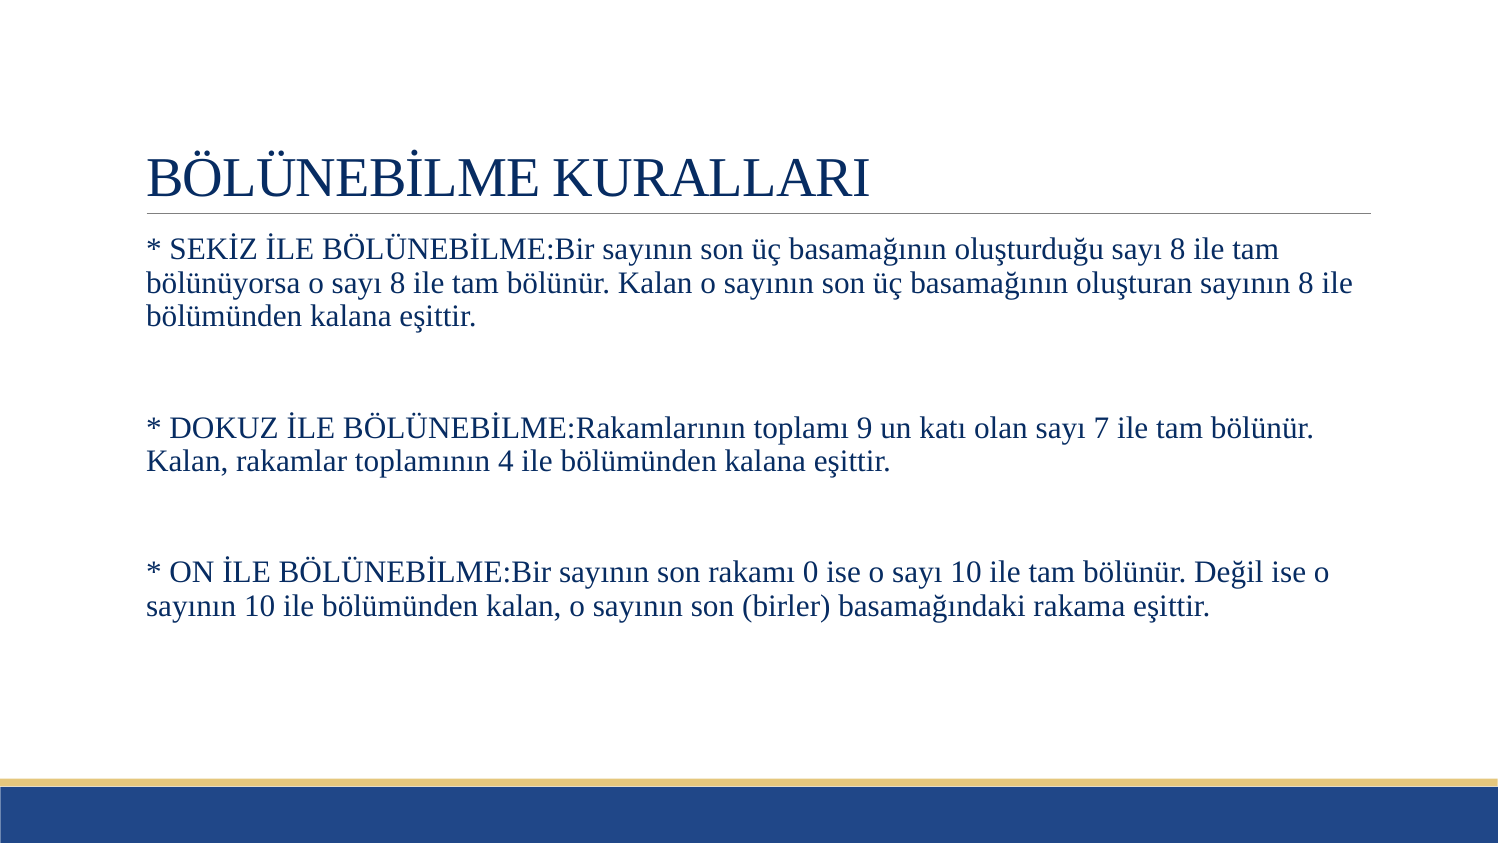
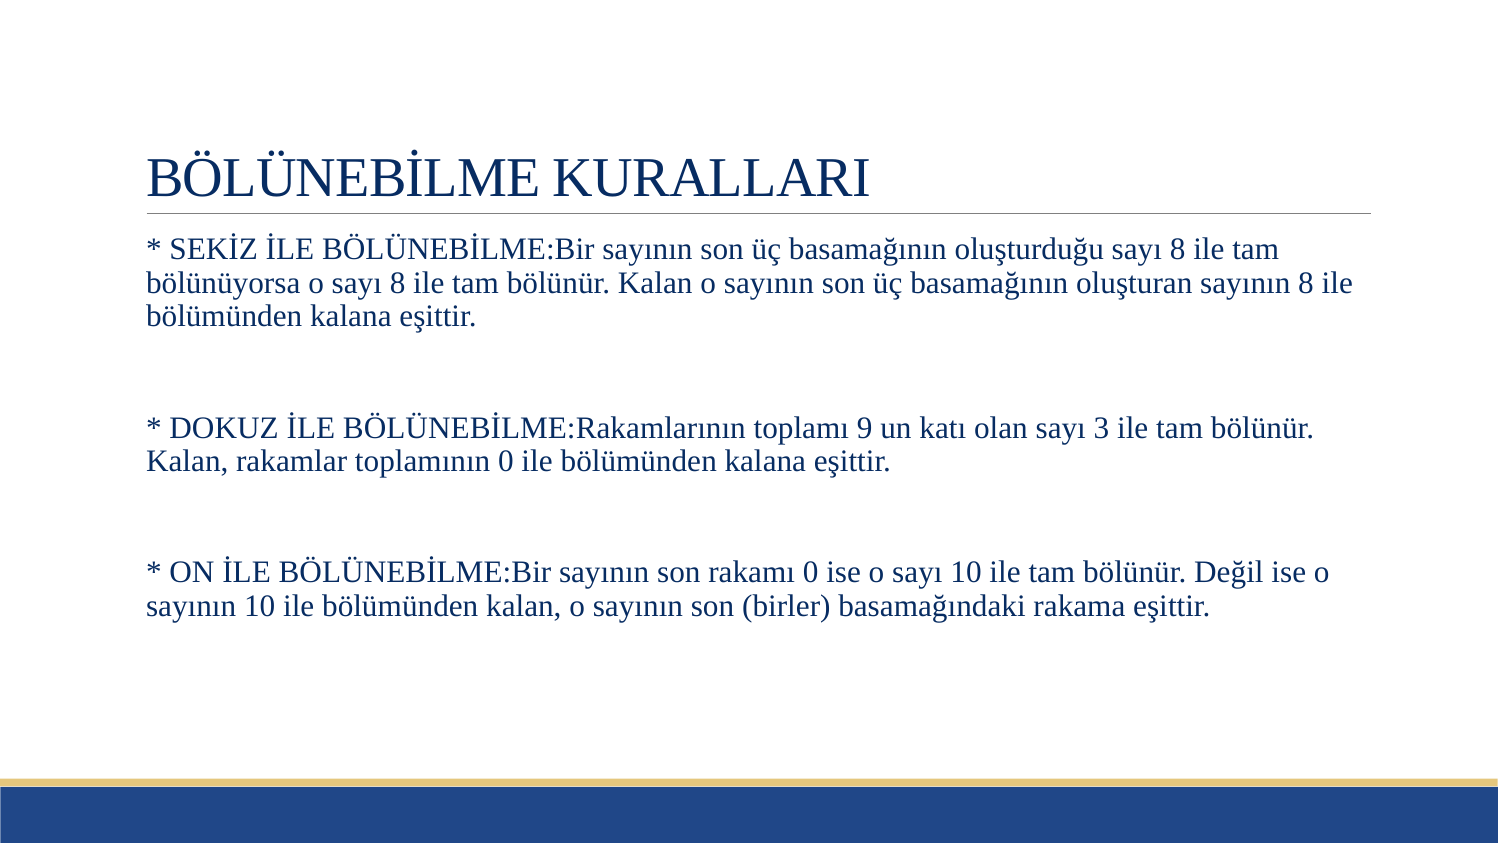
7: 7 -> 3
toplamının 4: 4 -> 0
